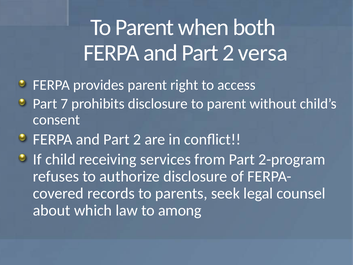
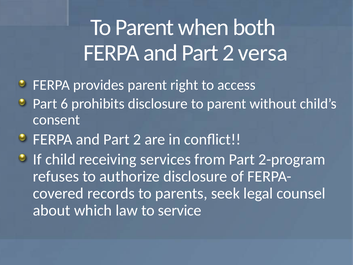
7: 7 -> 6
among: among -> service
